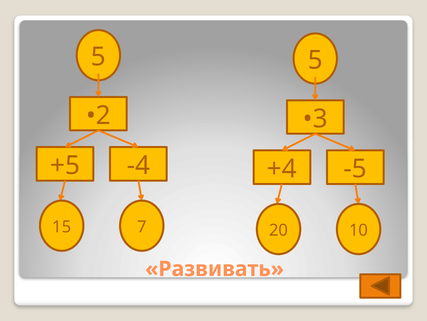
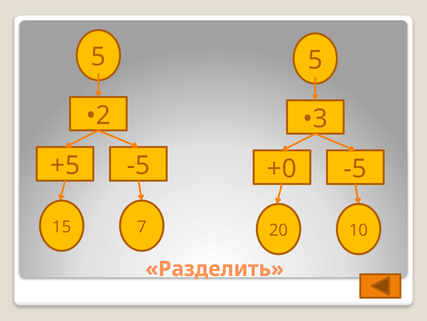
+5 -4: -4 -> -5
+4: +4 -> +0
Развивать: Развивать -> Разделить
